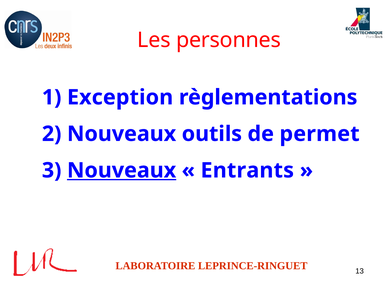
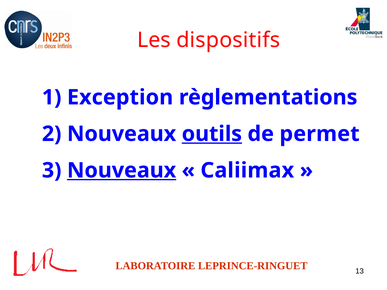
personnes: personnes -> dispositifs
outils underline: none -> present
Entrants: Entrants -> Caliimax
